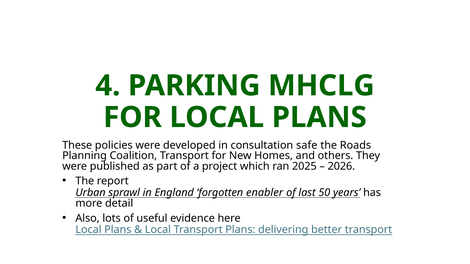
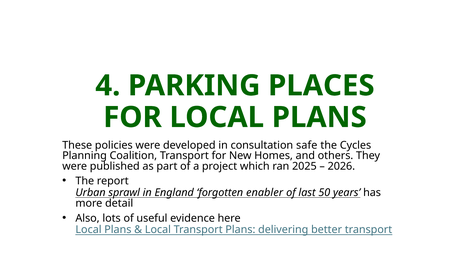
MHCLG: MHCLG -> PLACES
Roads: Roads -> Cycles
